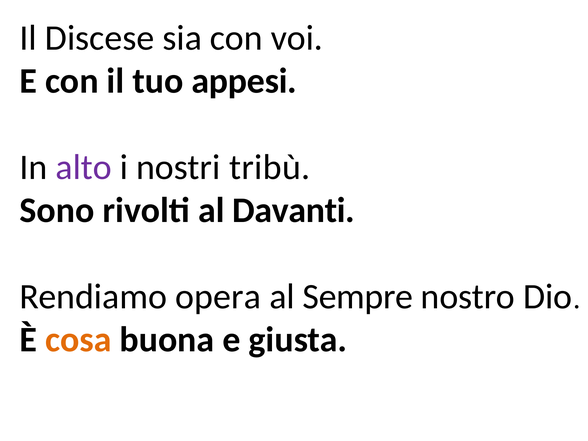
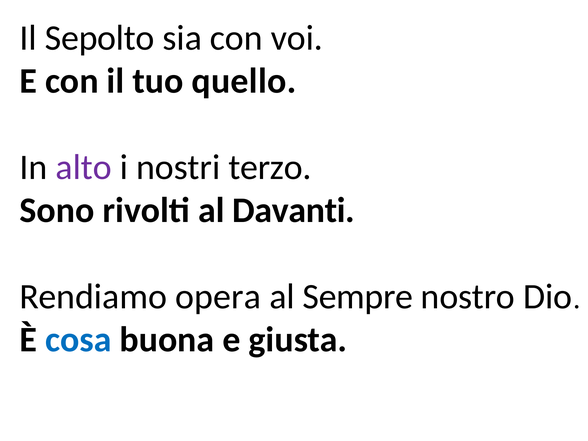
Discese: Discese -> Sepolto
appesi: appesi -> quello
tribù: tribù -> terzo
cosa colour: orange -> blue
